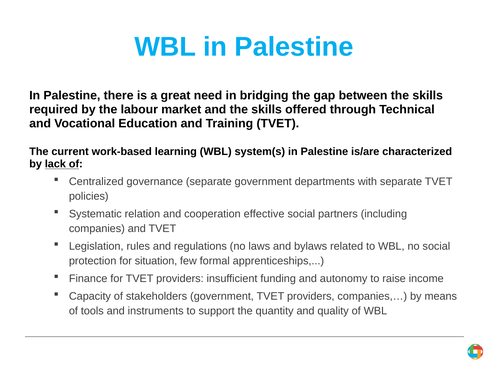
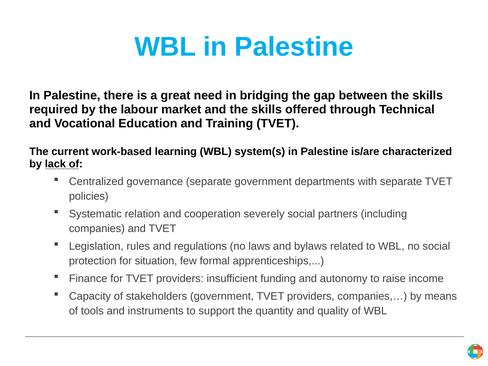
effective: effective -> severely
